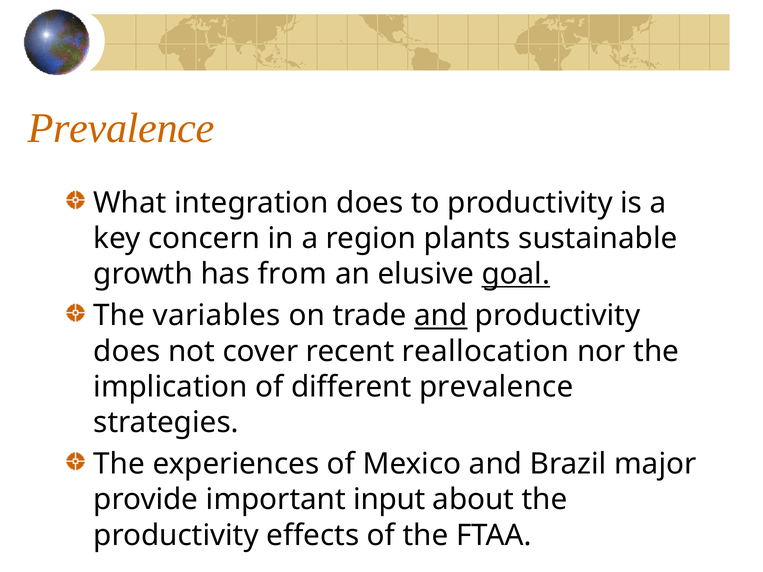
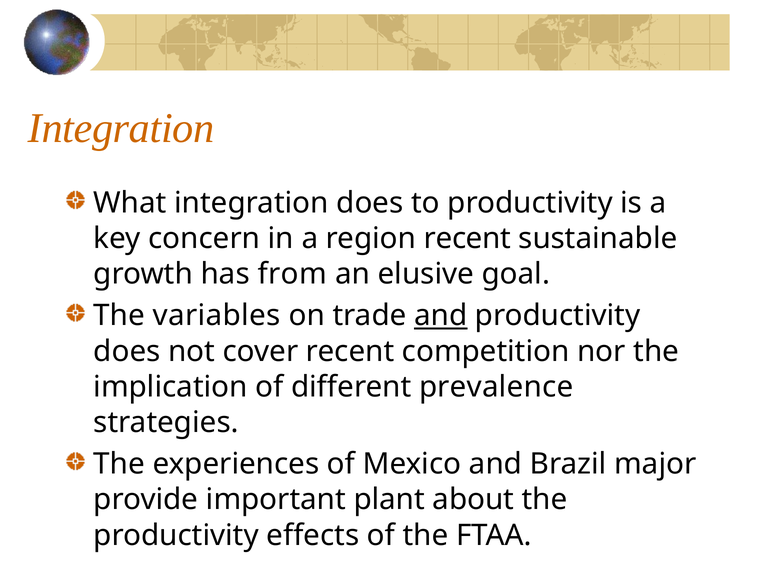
Prevalence at (121, 128): Prevalence -> Integration
region plants: plants -> recent
goal underline: present -> none
reallocation: reallocation -> competition
input: input -> plant
